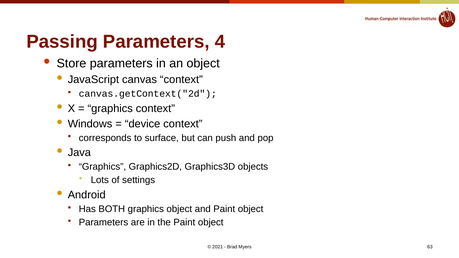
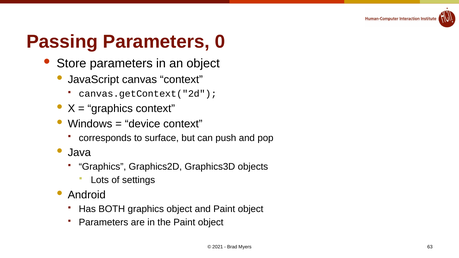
4: 4 -> 0
